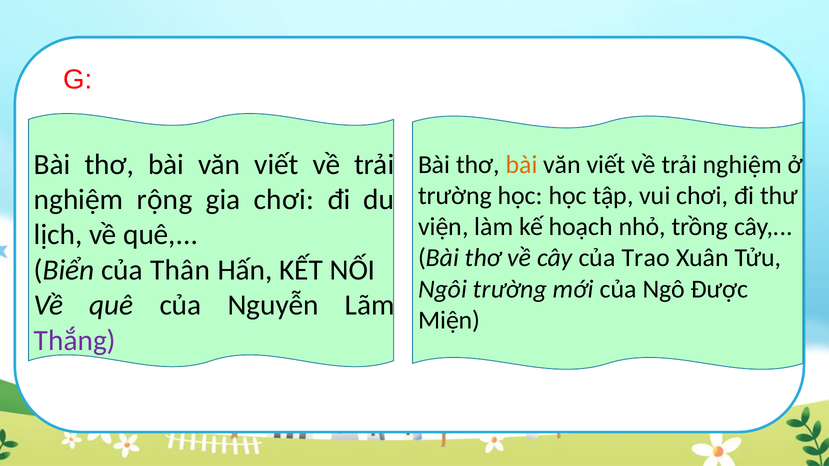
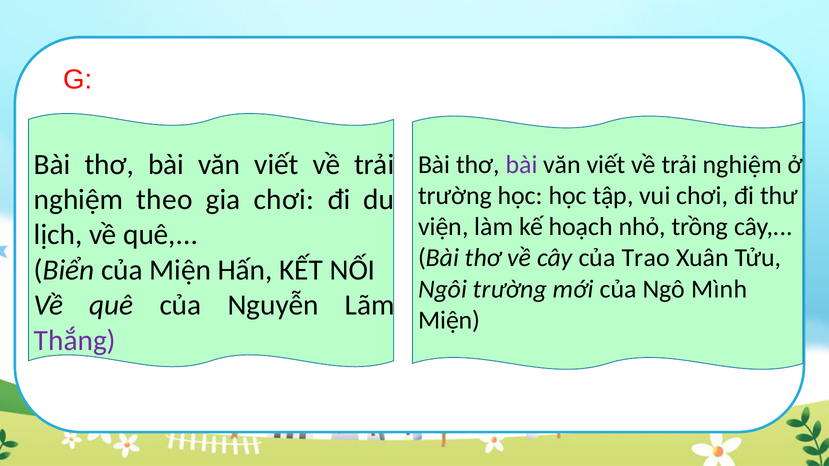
bài at (522, 165) colour: orange -> purple
rộng: rộng -> theo
của Thân: Thân -> Miện
Được: Được -> Mình
